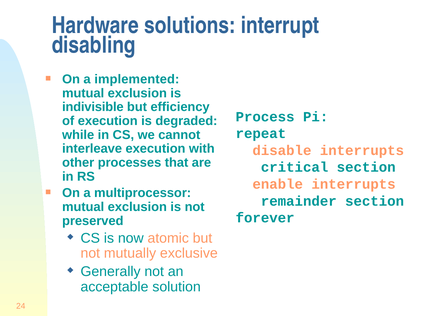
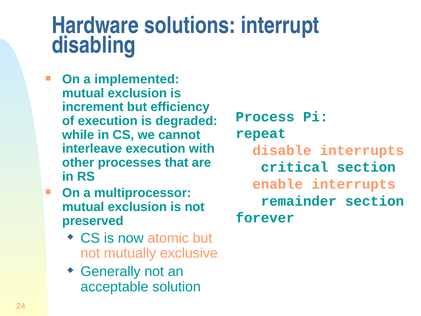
indivisible: indivisible -> increment
